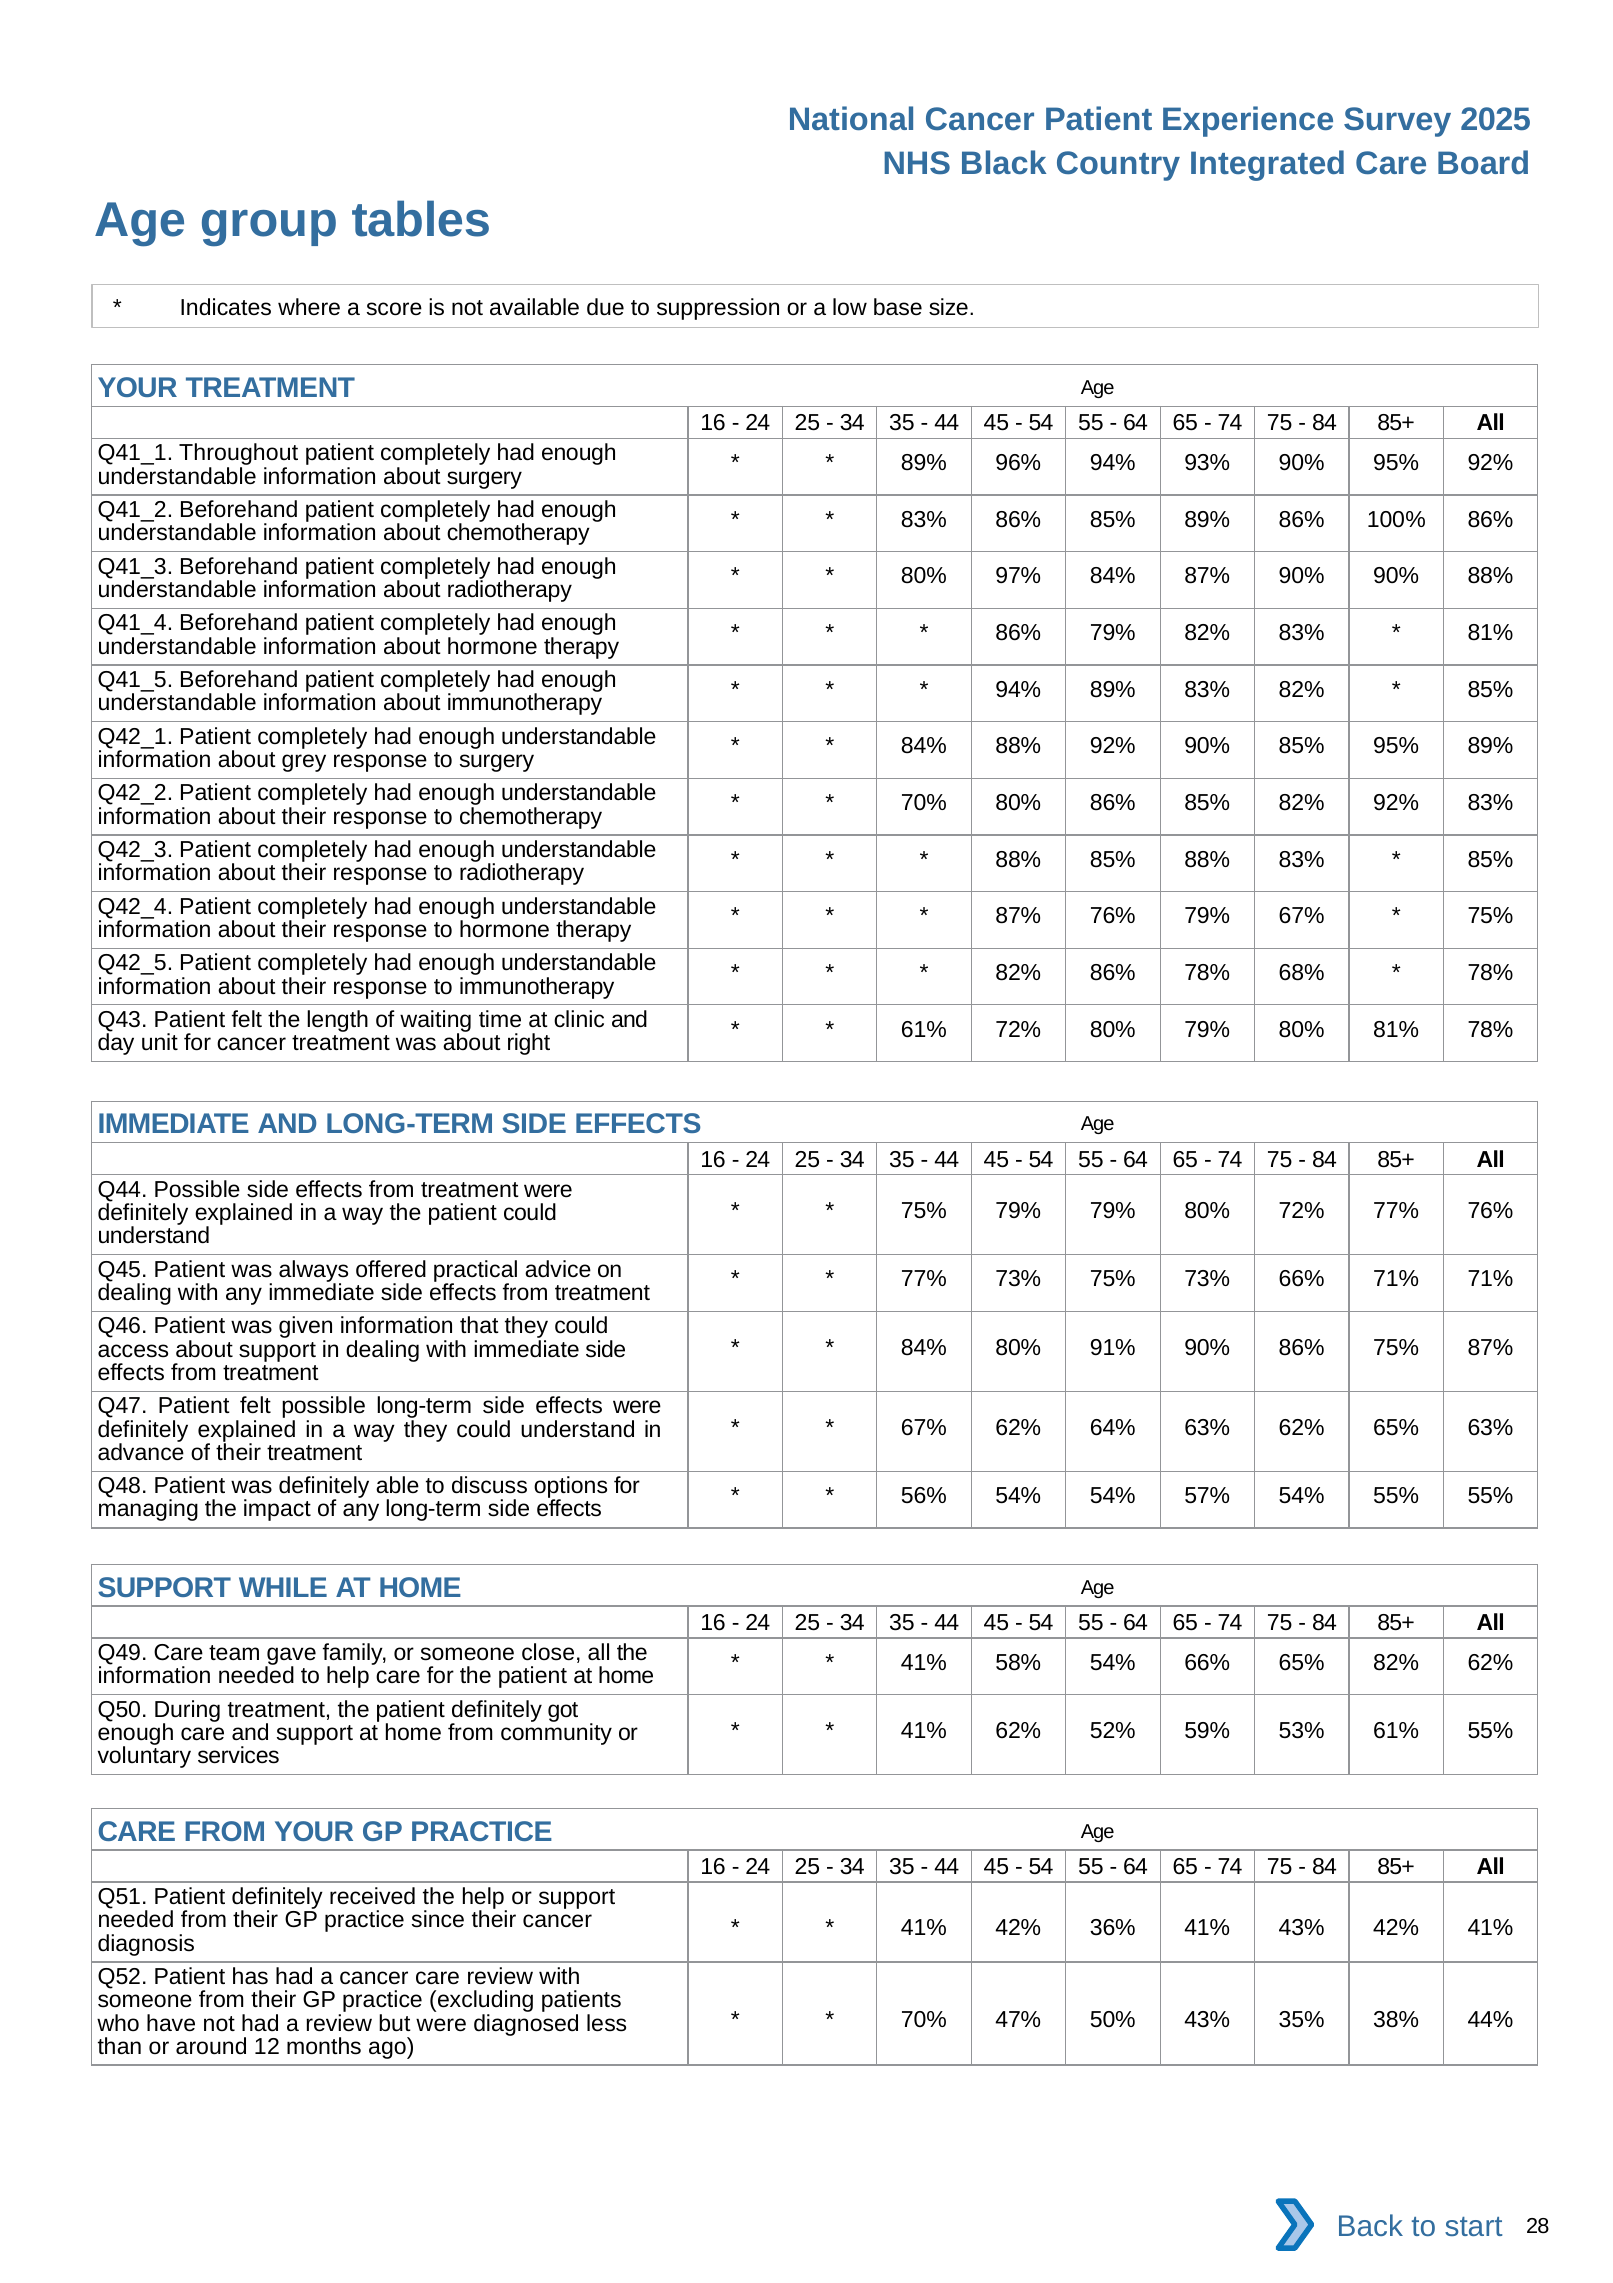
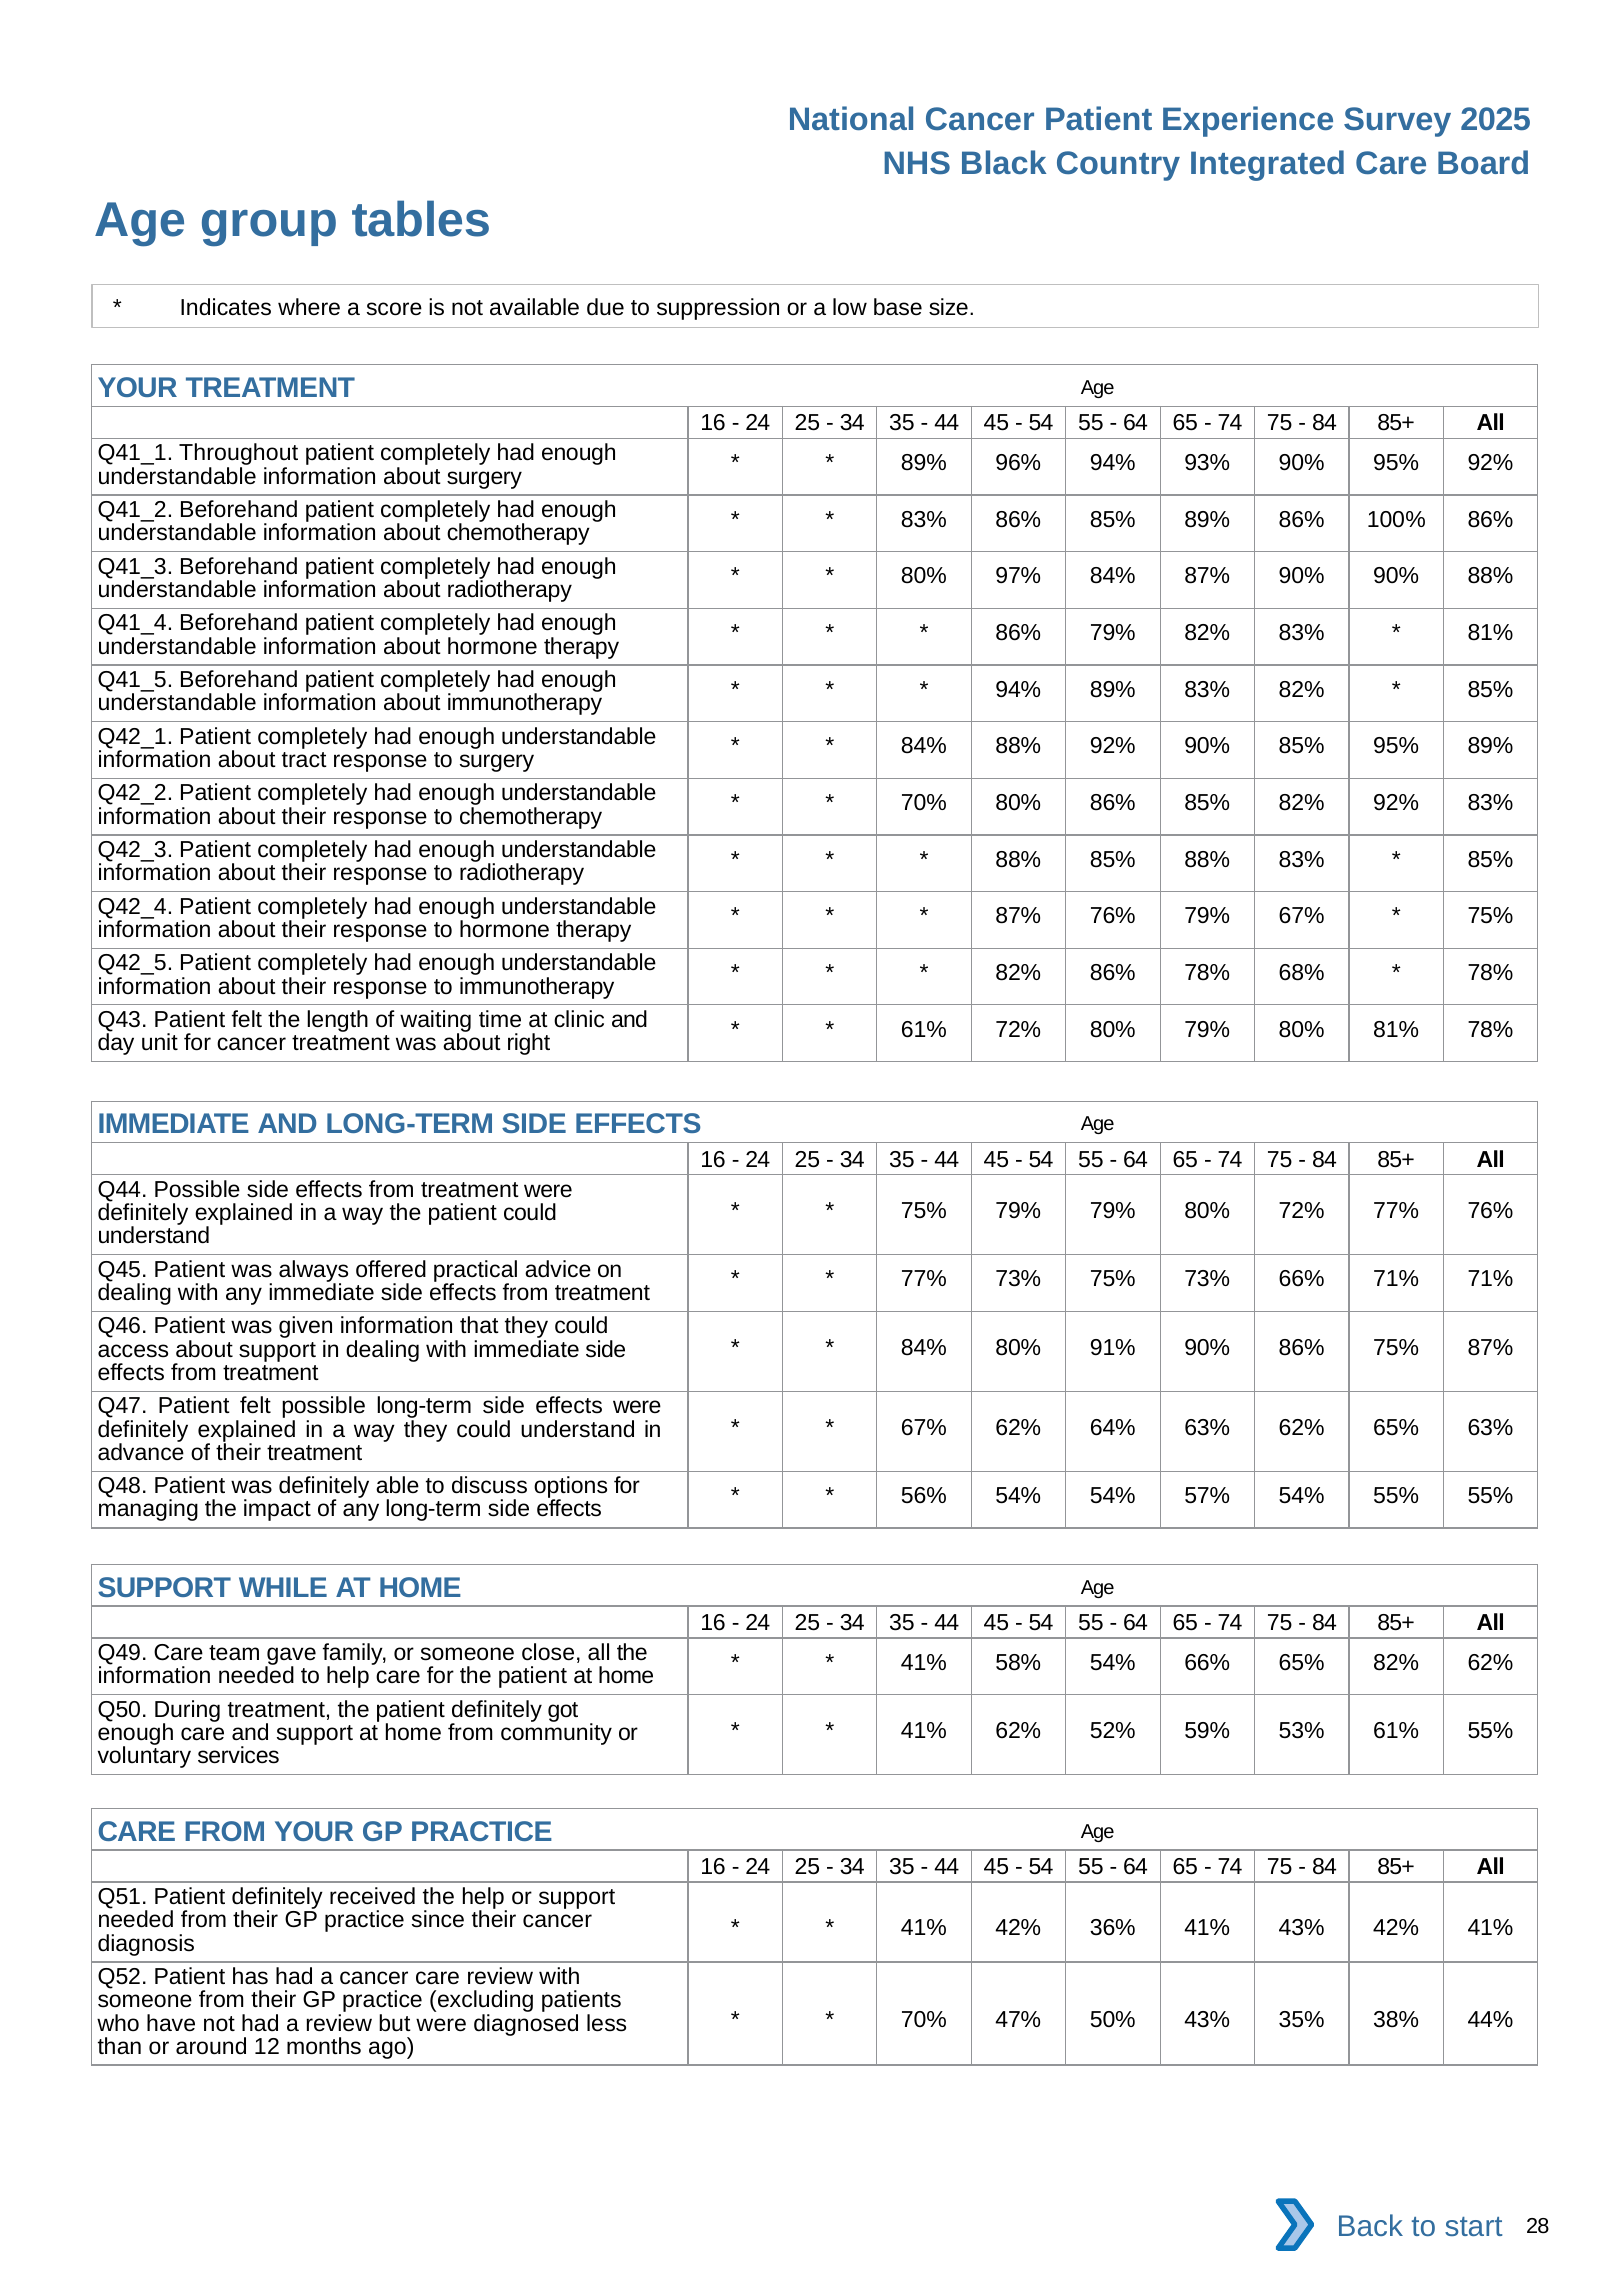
grey: grey -> tract
